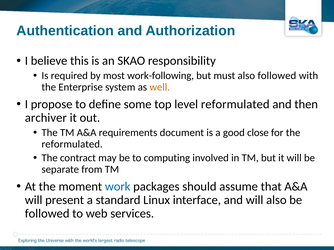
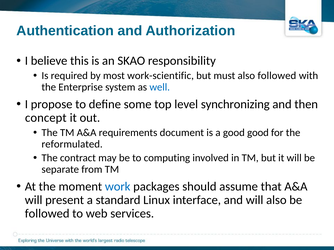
work-following: work-following -> work-scientific
well colour: orange -> blue
level reformulated: reformulated -> synchronizing
archiver: archiver -> concept
good close: close -> good
